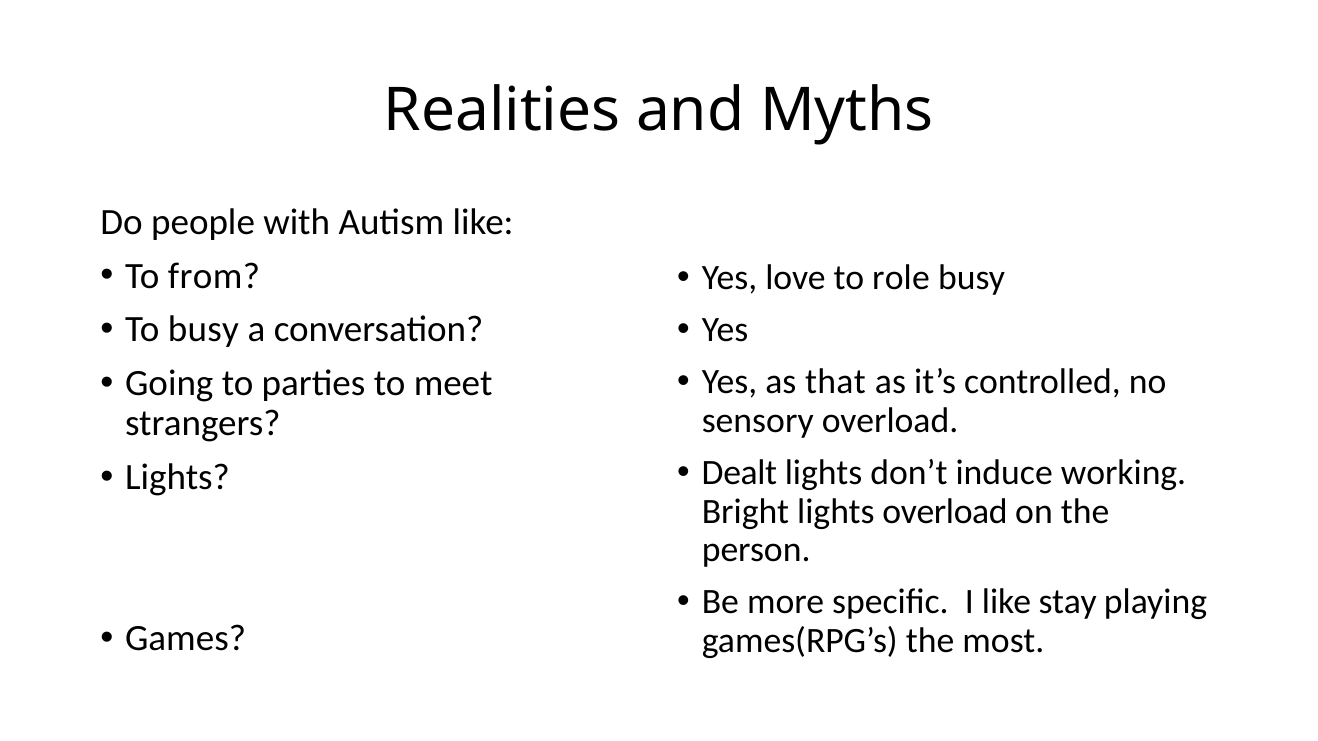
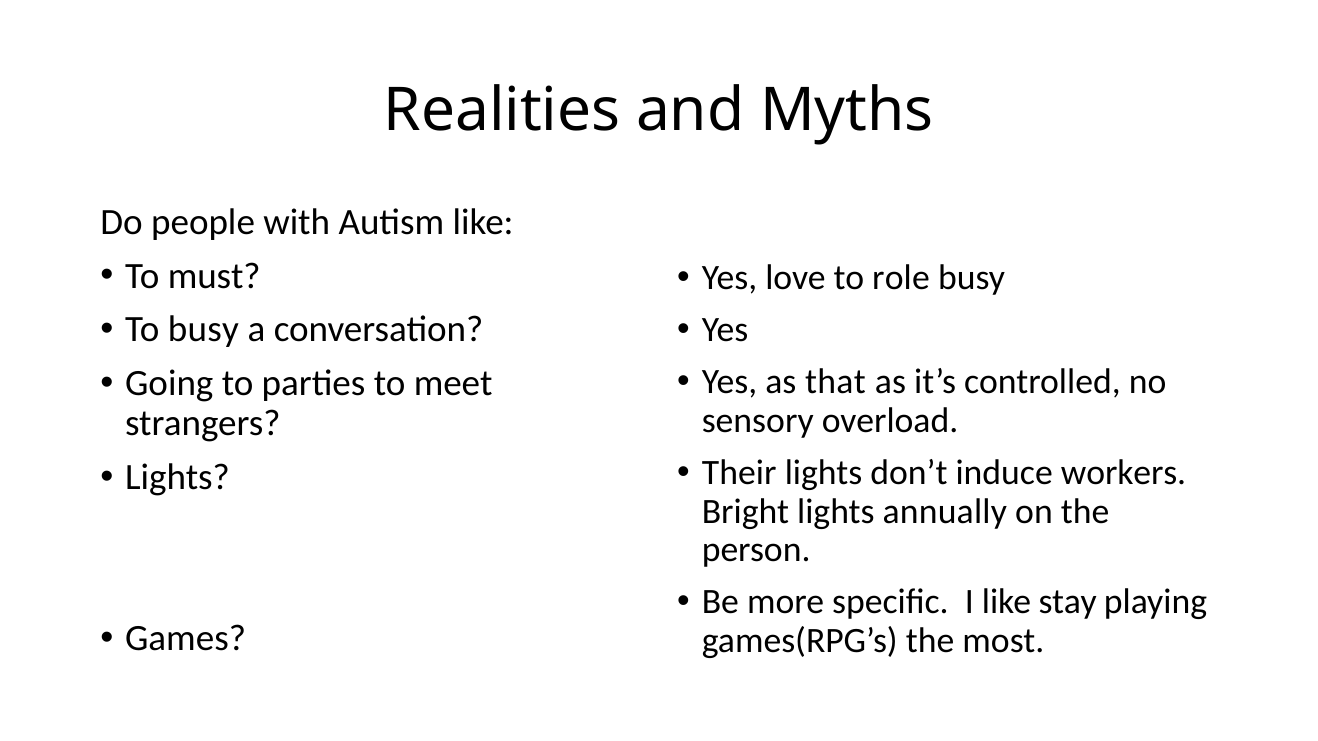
from: from -> must
Dealt: Dealt -> Their
working: working -> workers
lights overload: overload -> annually
